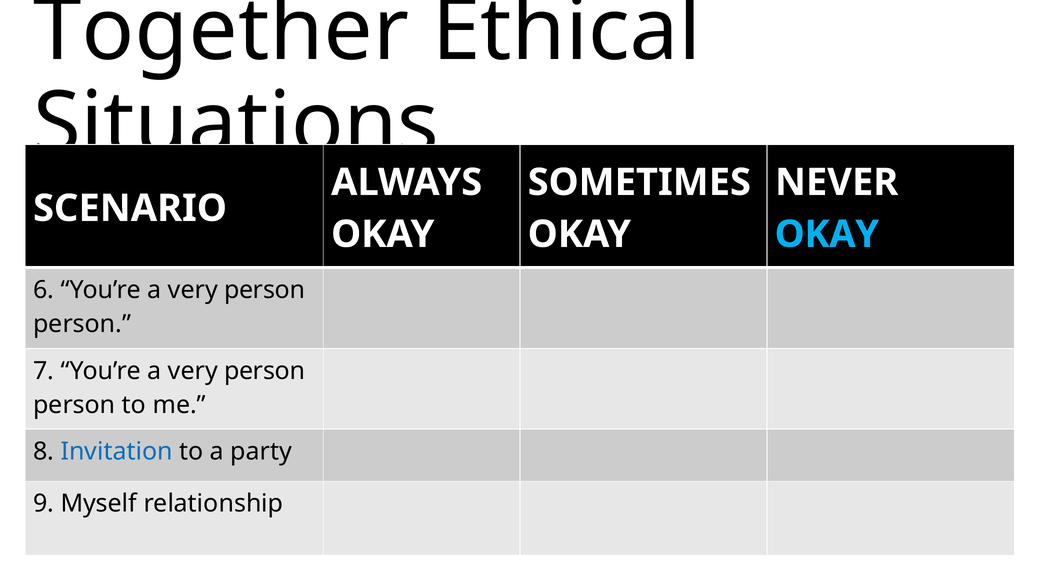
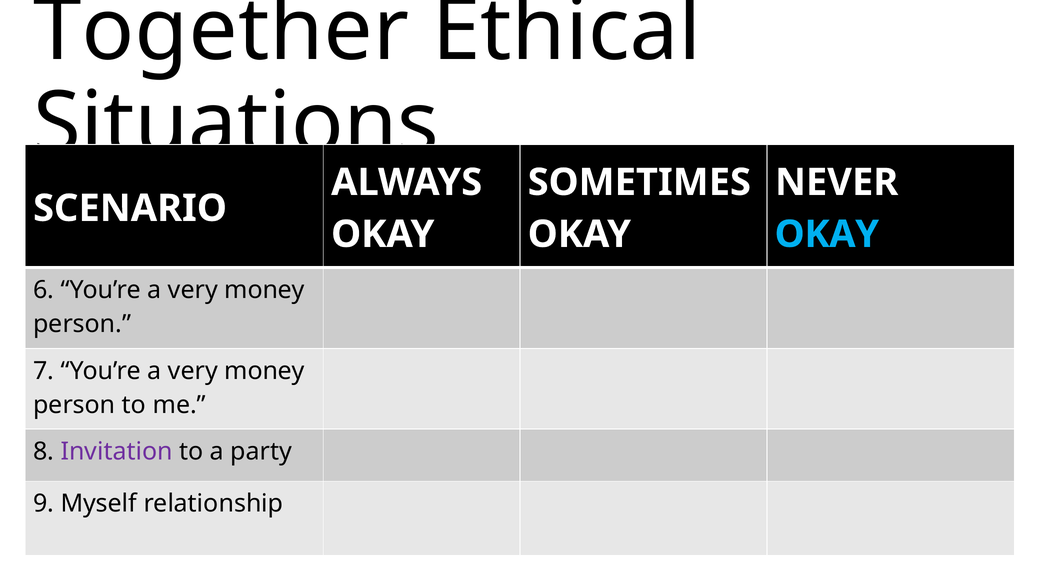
person at (265, 290): person -> money
person at (265, 371): person -> money
Invitation colour: blue -> purple
